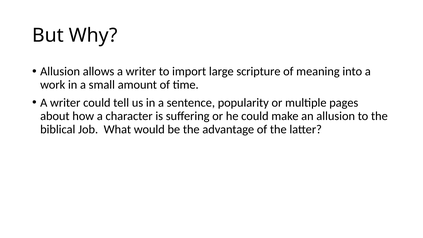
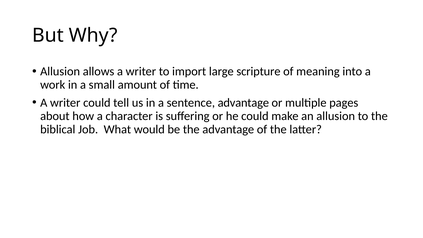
sentence popularity: popularity -> advantage
